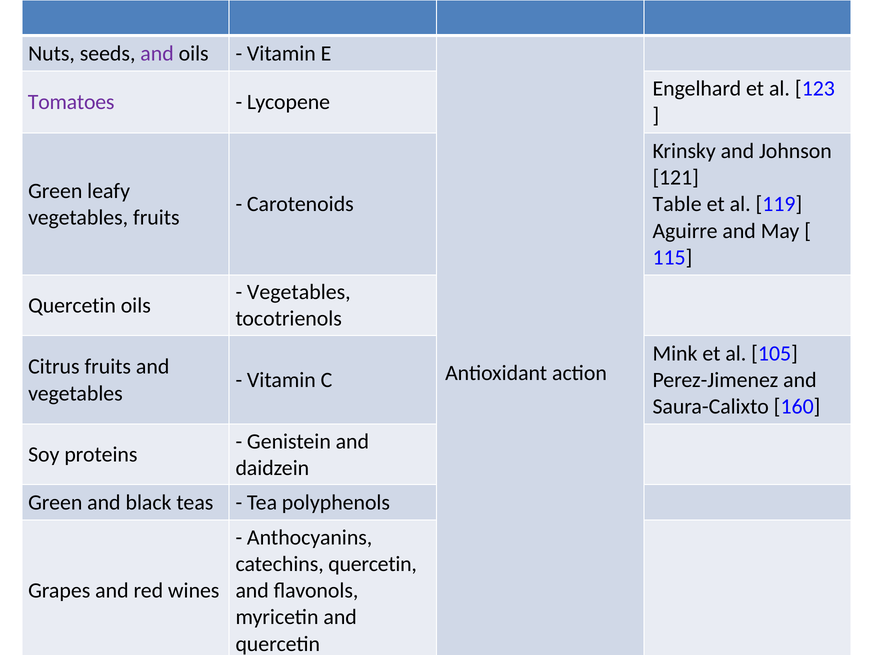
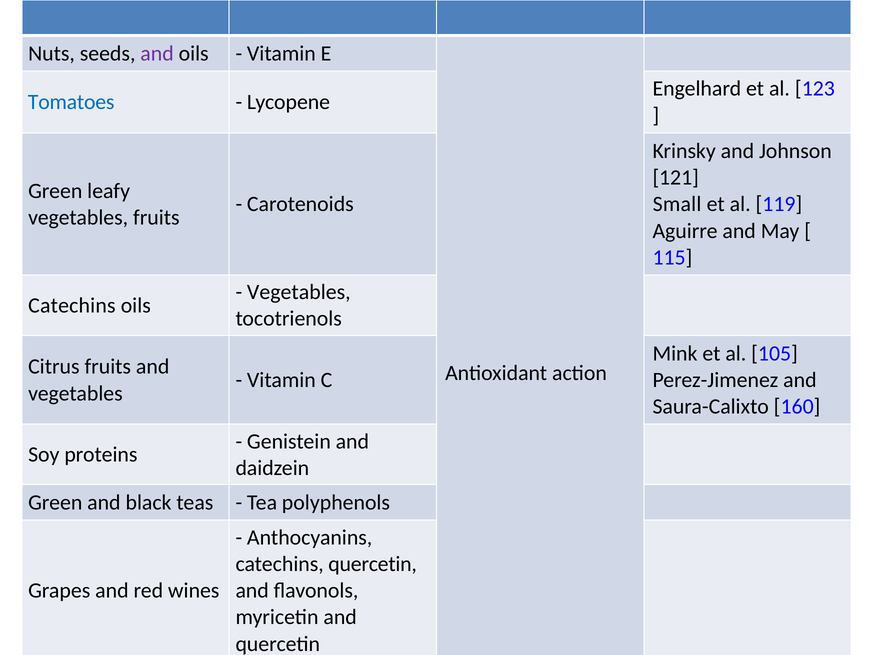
Tomatoes colour: purple -> blue
Table: Table -> Small
Quercetin at (72, 305): Quercetin -> Catechins
